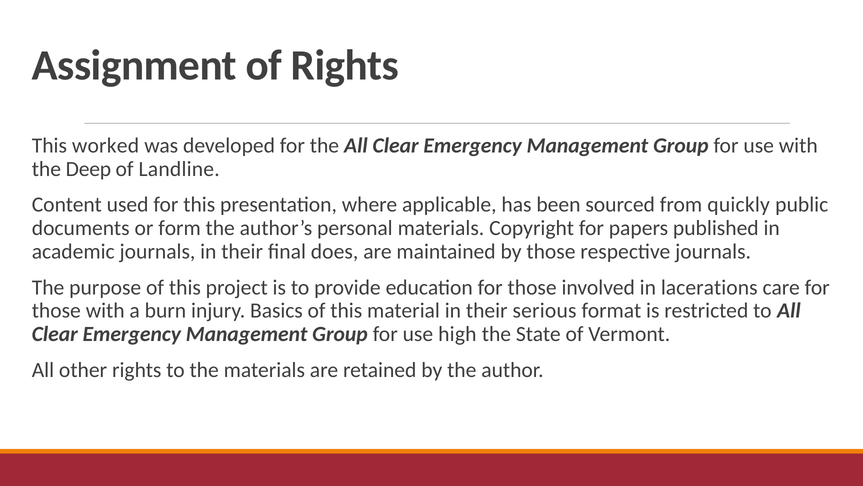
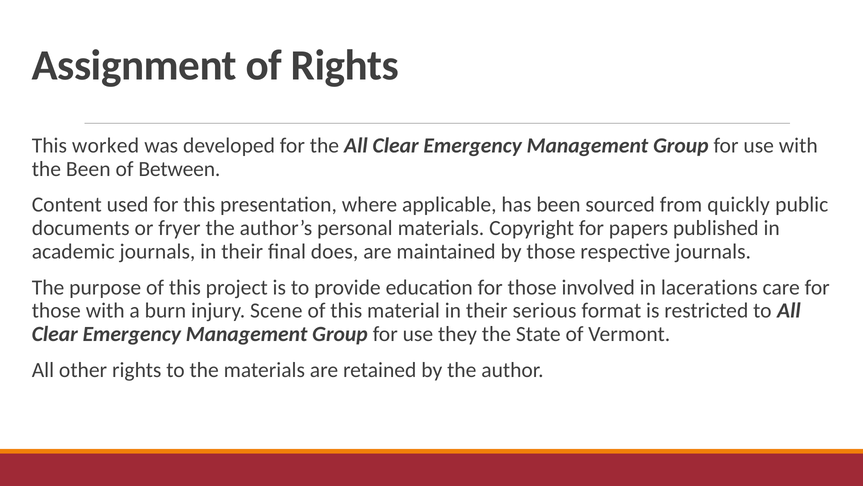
the Deep: Deep -> Been
Landline: Landline -> Between
form: form -> fryer
Basics: Basics -> Scene
high: high -> they
